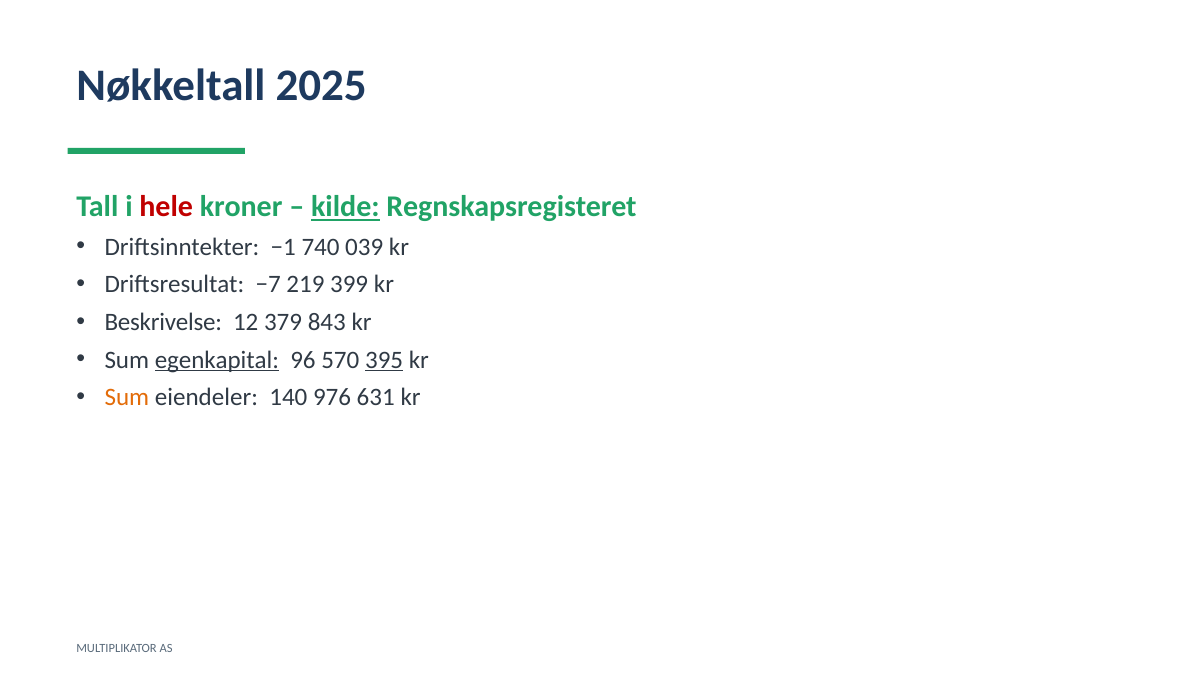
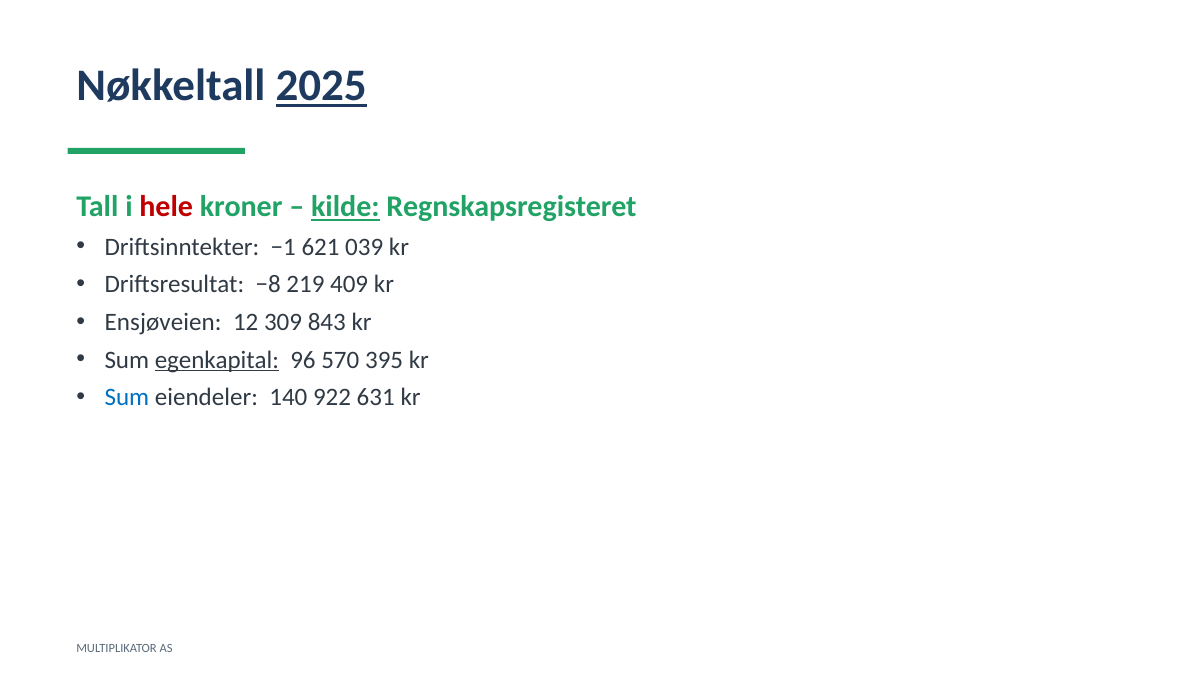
2025 underline: none -> present
740: 740 -> 621
−7: −7 -> −8
399: 399 -> 409
Beskrivelse: Beskrivelse -> Ensjøveien
379: 379 -> 309
395 underline: present -> none
Sum at (127, 397) colour: orange -> blue
976: 976 -> 922
